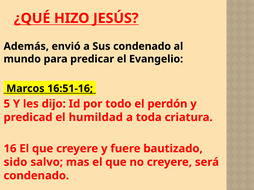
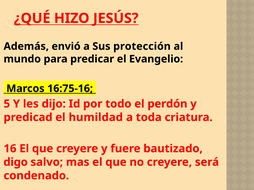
Sus condenado: condenado -> protección
16:51-16: 16:51-16 -> 16:75-16
sido: sido -> digo
